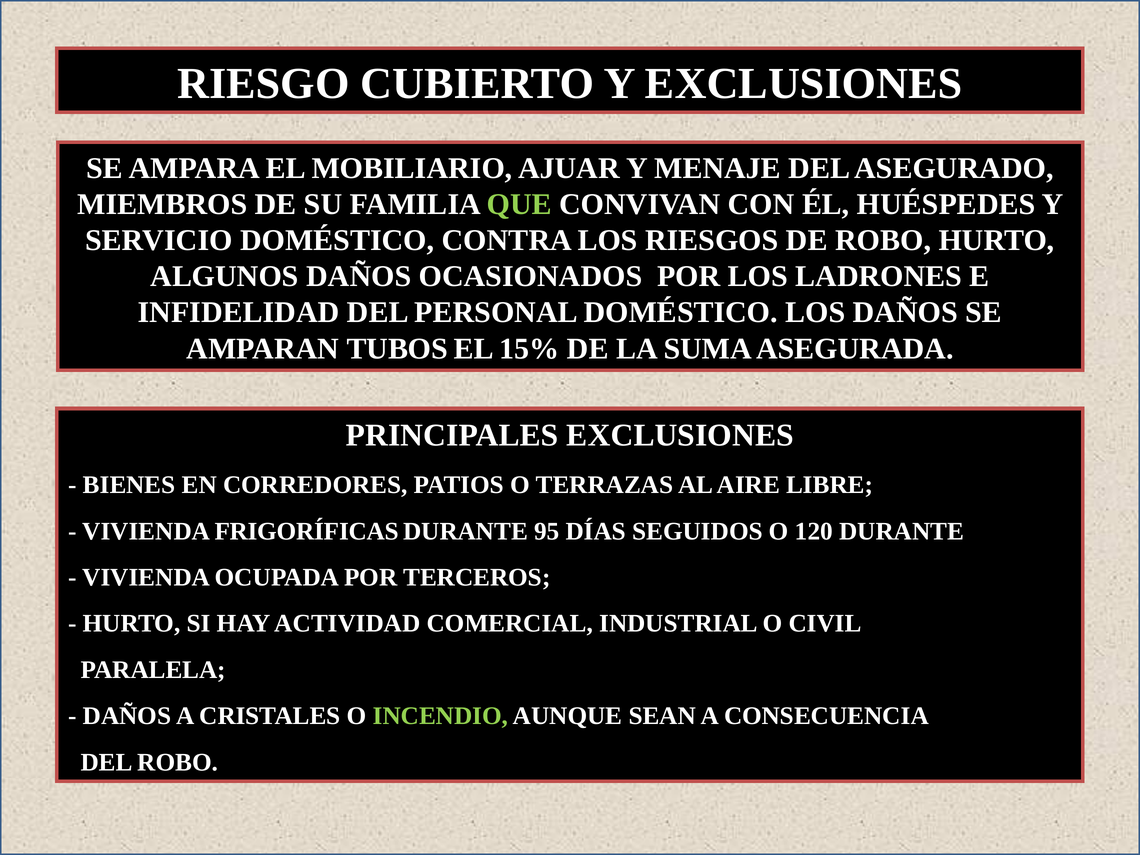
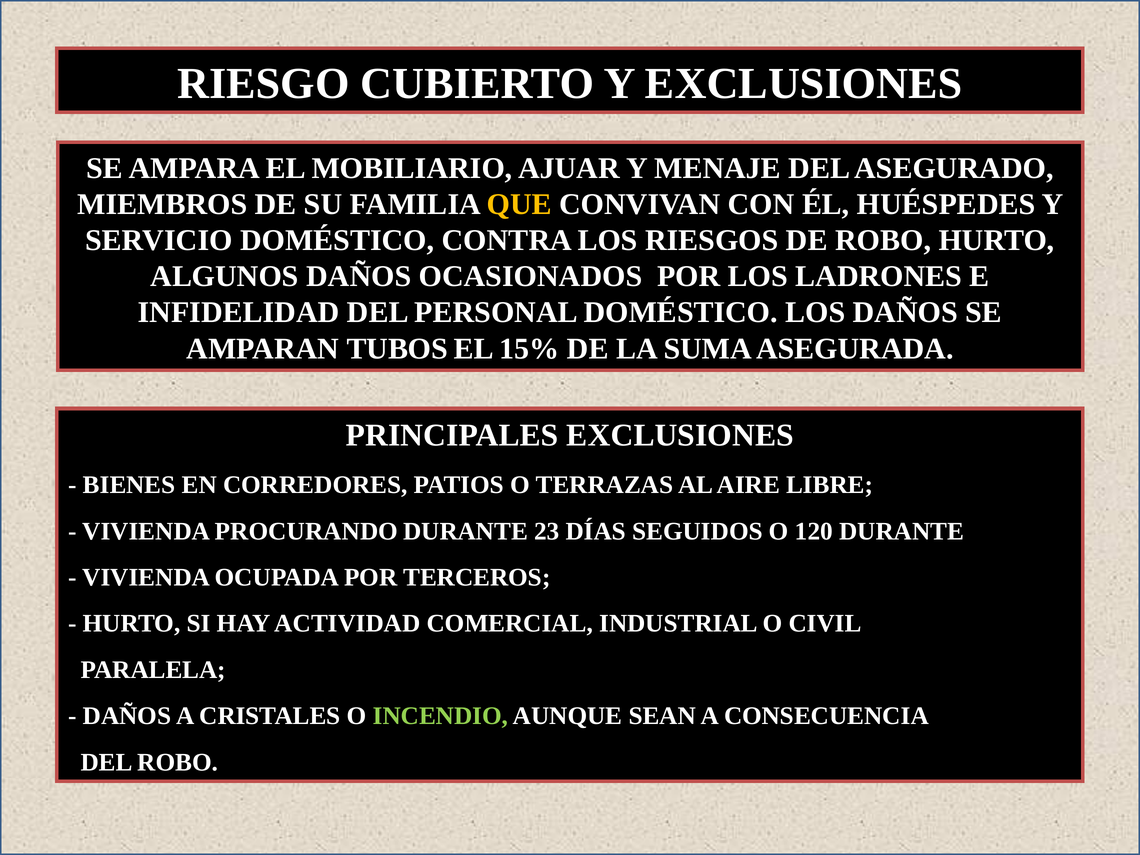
QUE colour: light green -> yellow
FRIGORÍFICAS: FRIGORÍFICAS -> PROCURANDO
95: 95 -> 23
